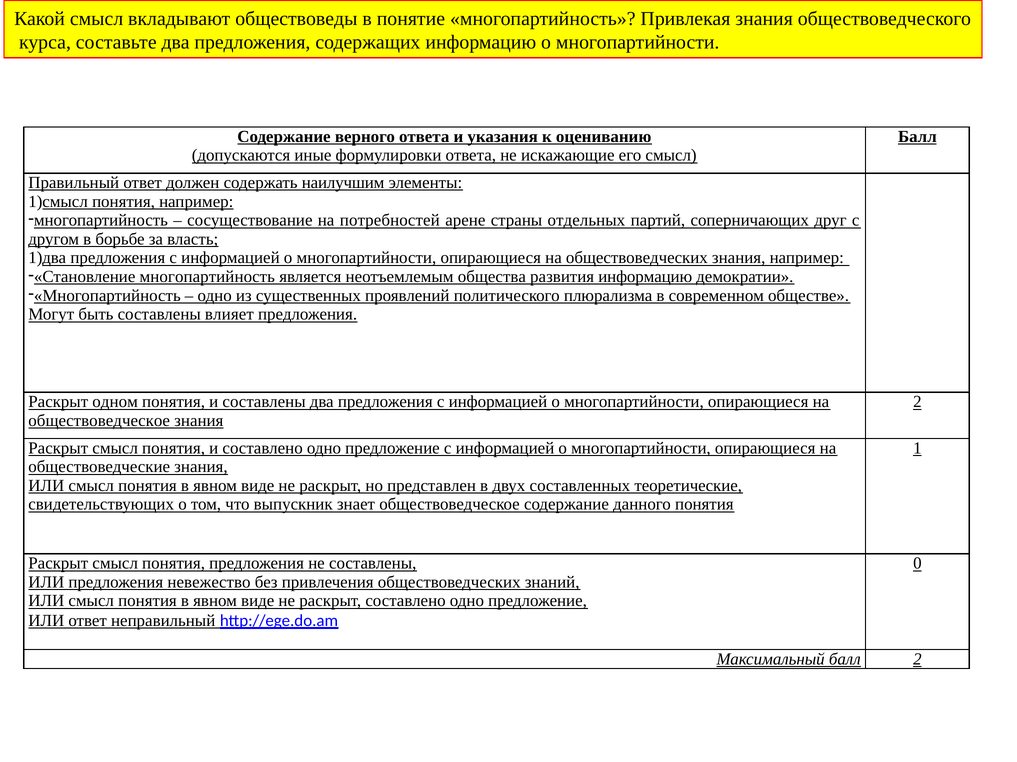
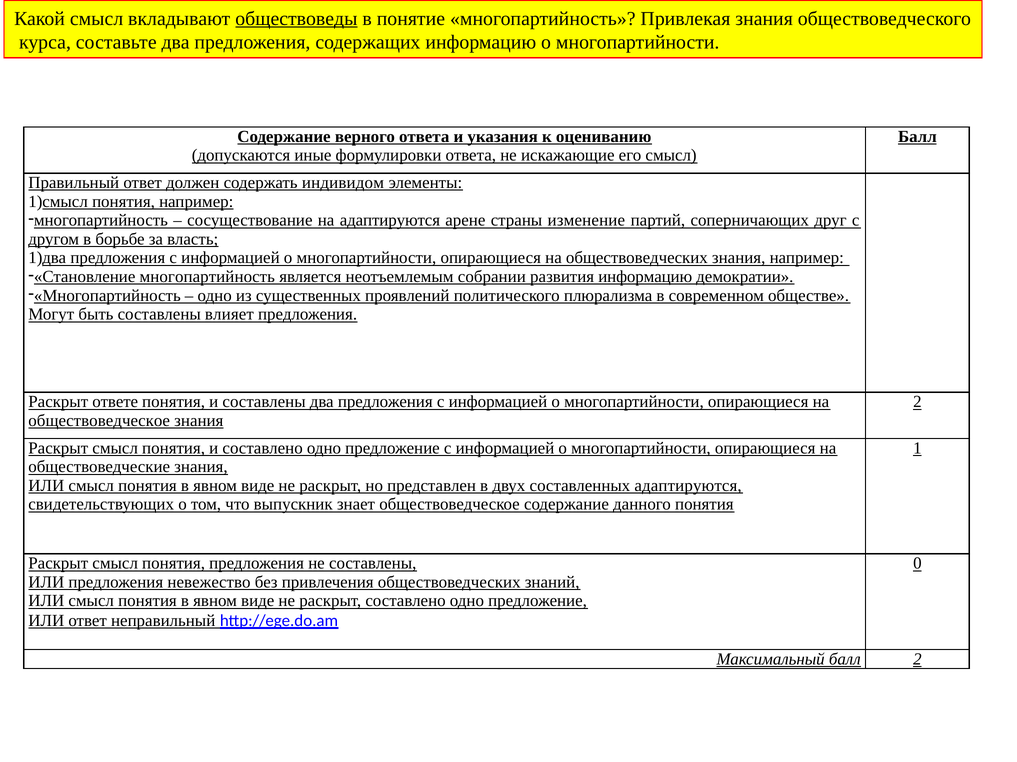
обществоведы underline: none -> present
наилучшим: наилучшим -> индивидом
на потребностей: потребностей -> адаптируются
отдельных: отдельных -> изменение
общества: общества -> собрании
одном: одном -> ответе
составленных теоретические: теоретические -> адаптируются
